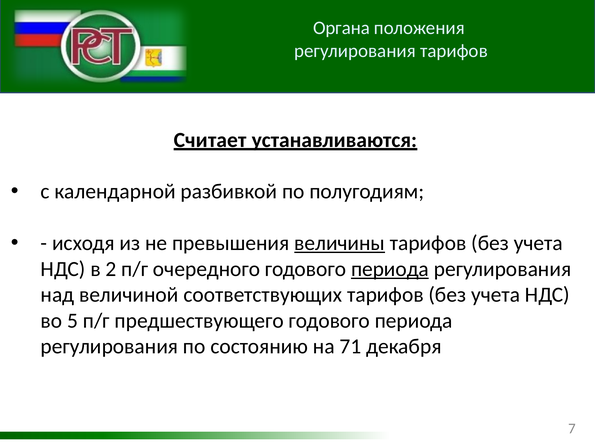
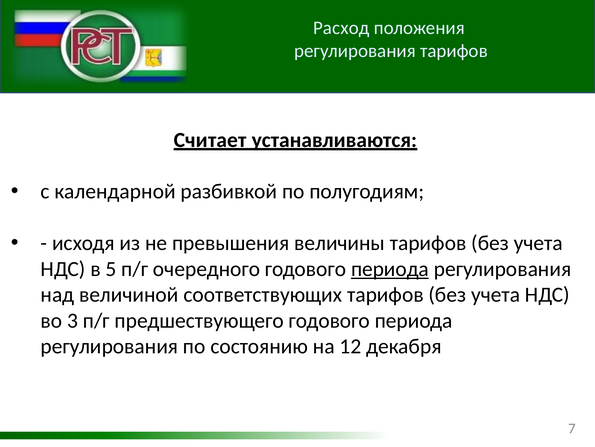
Органа: Органа -> Расход
величины underline: present -> none
2: 2 -> 5
5: 5 -> 3
71: 71 -> 12
